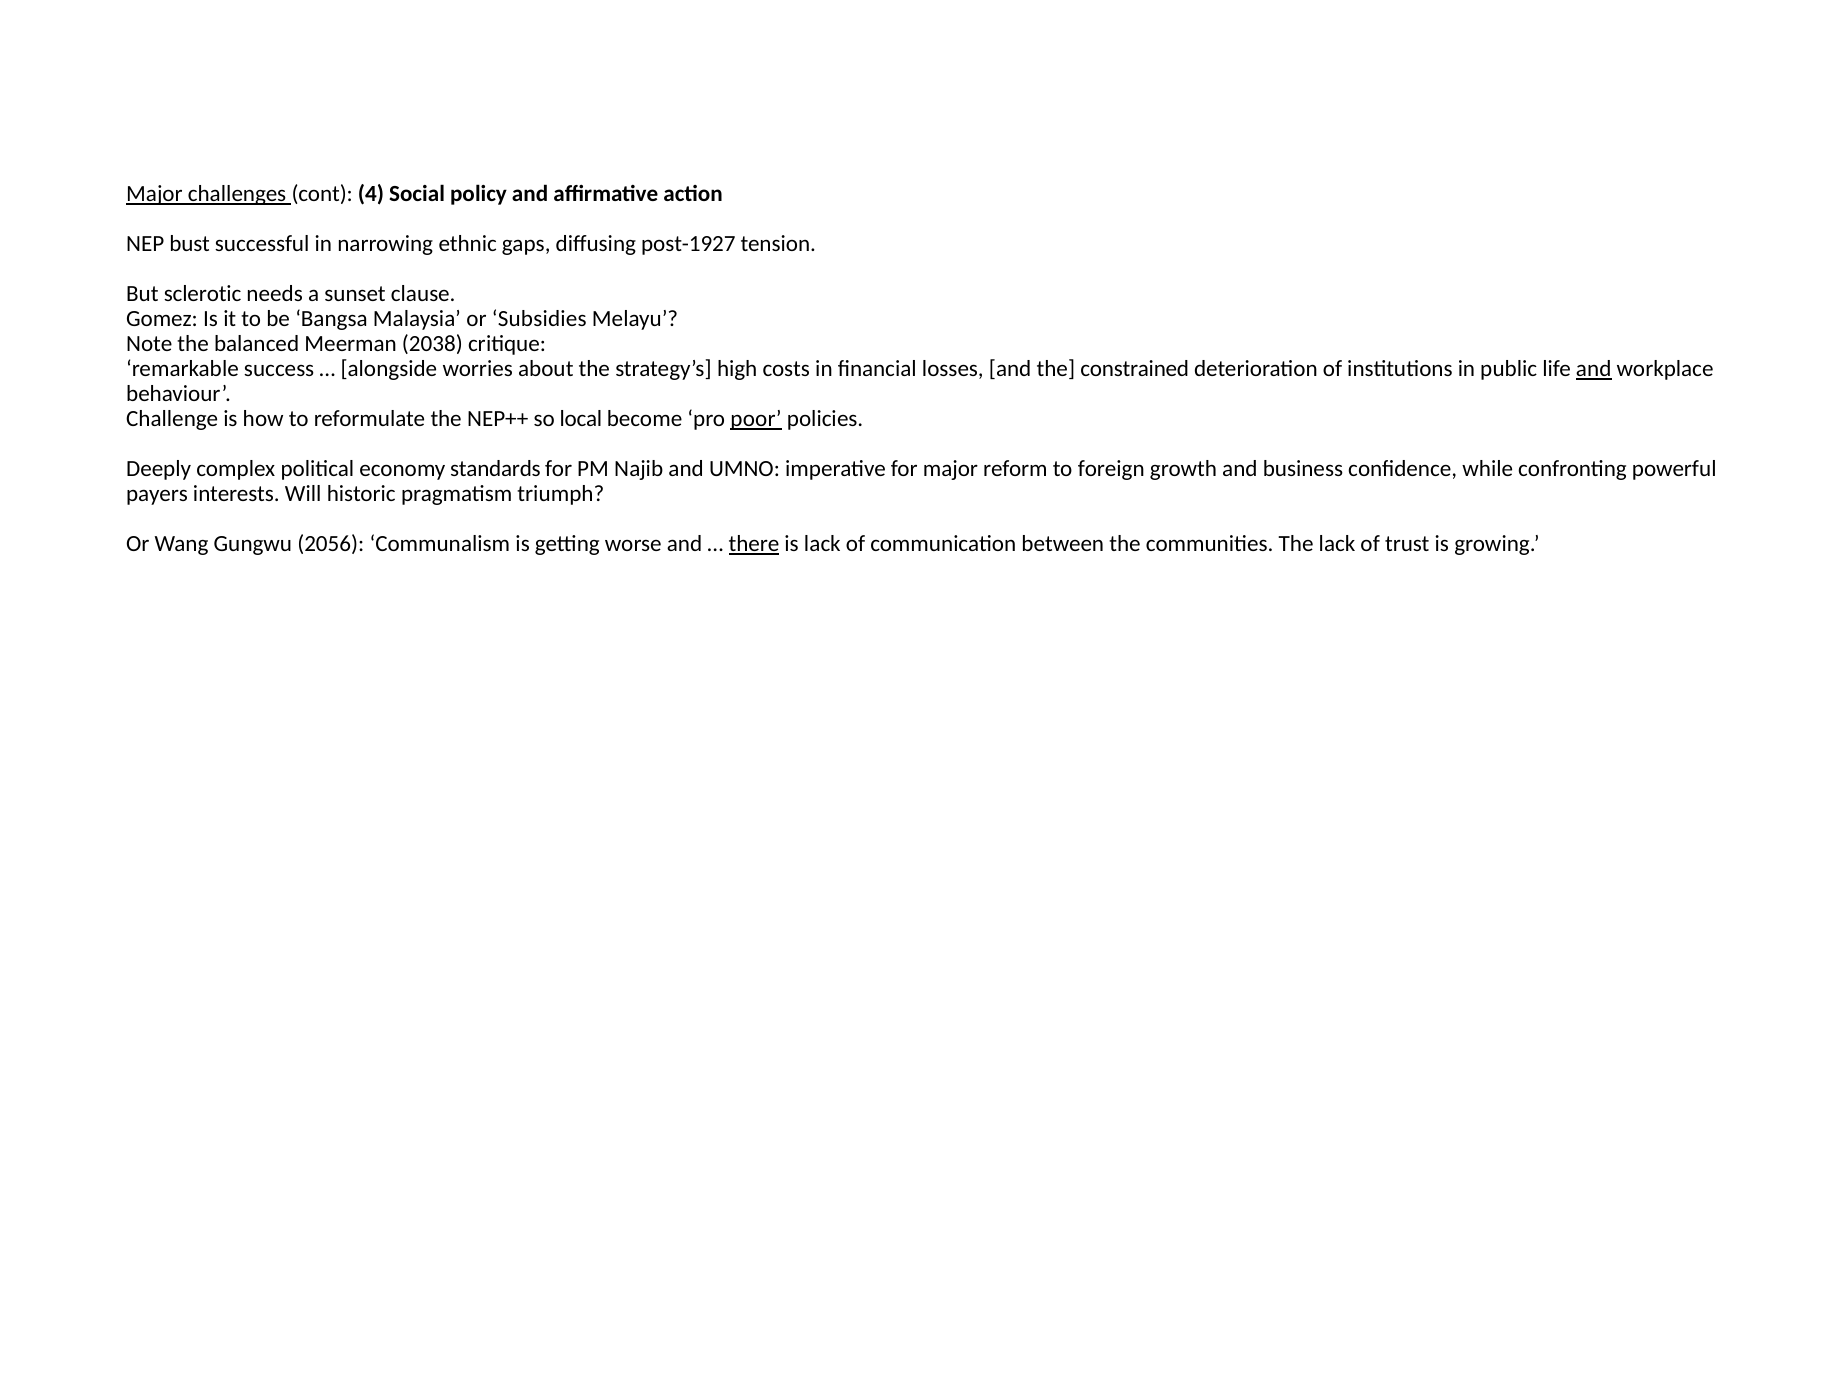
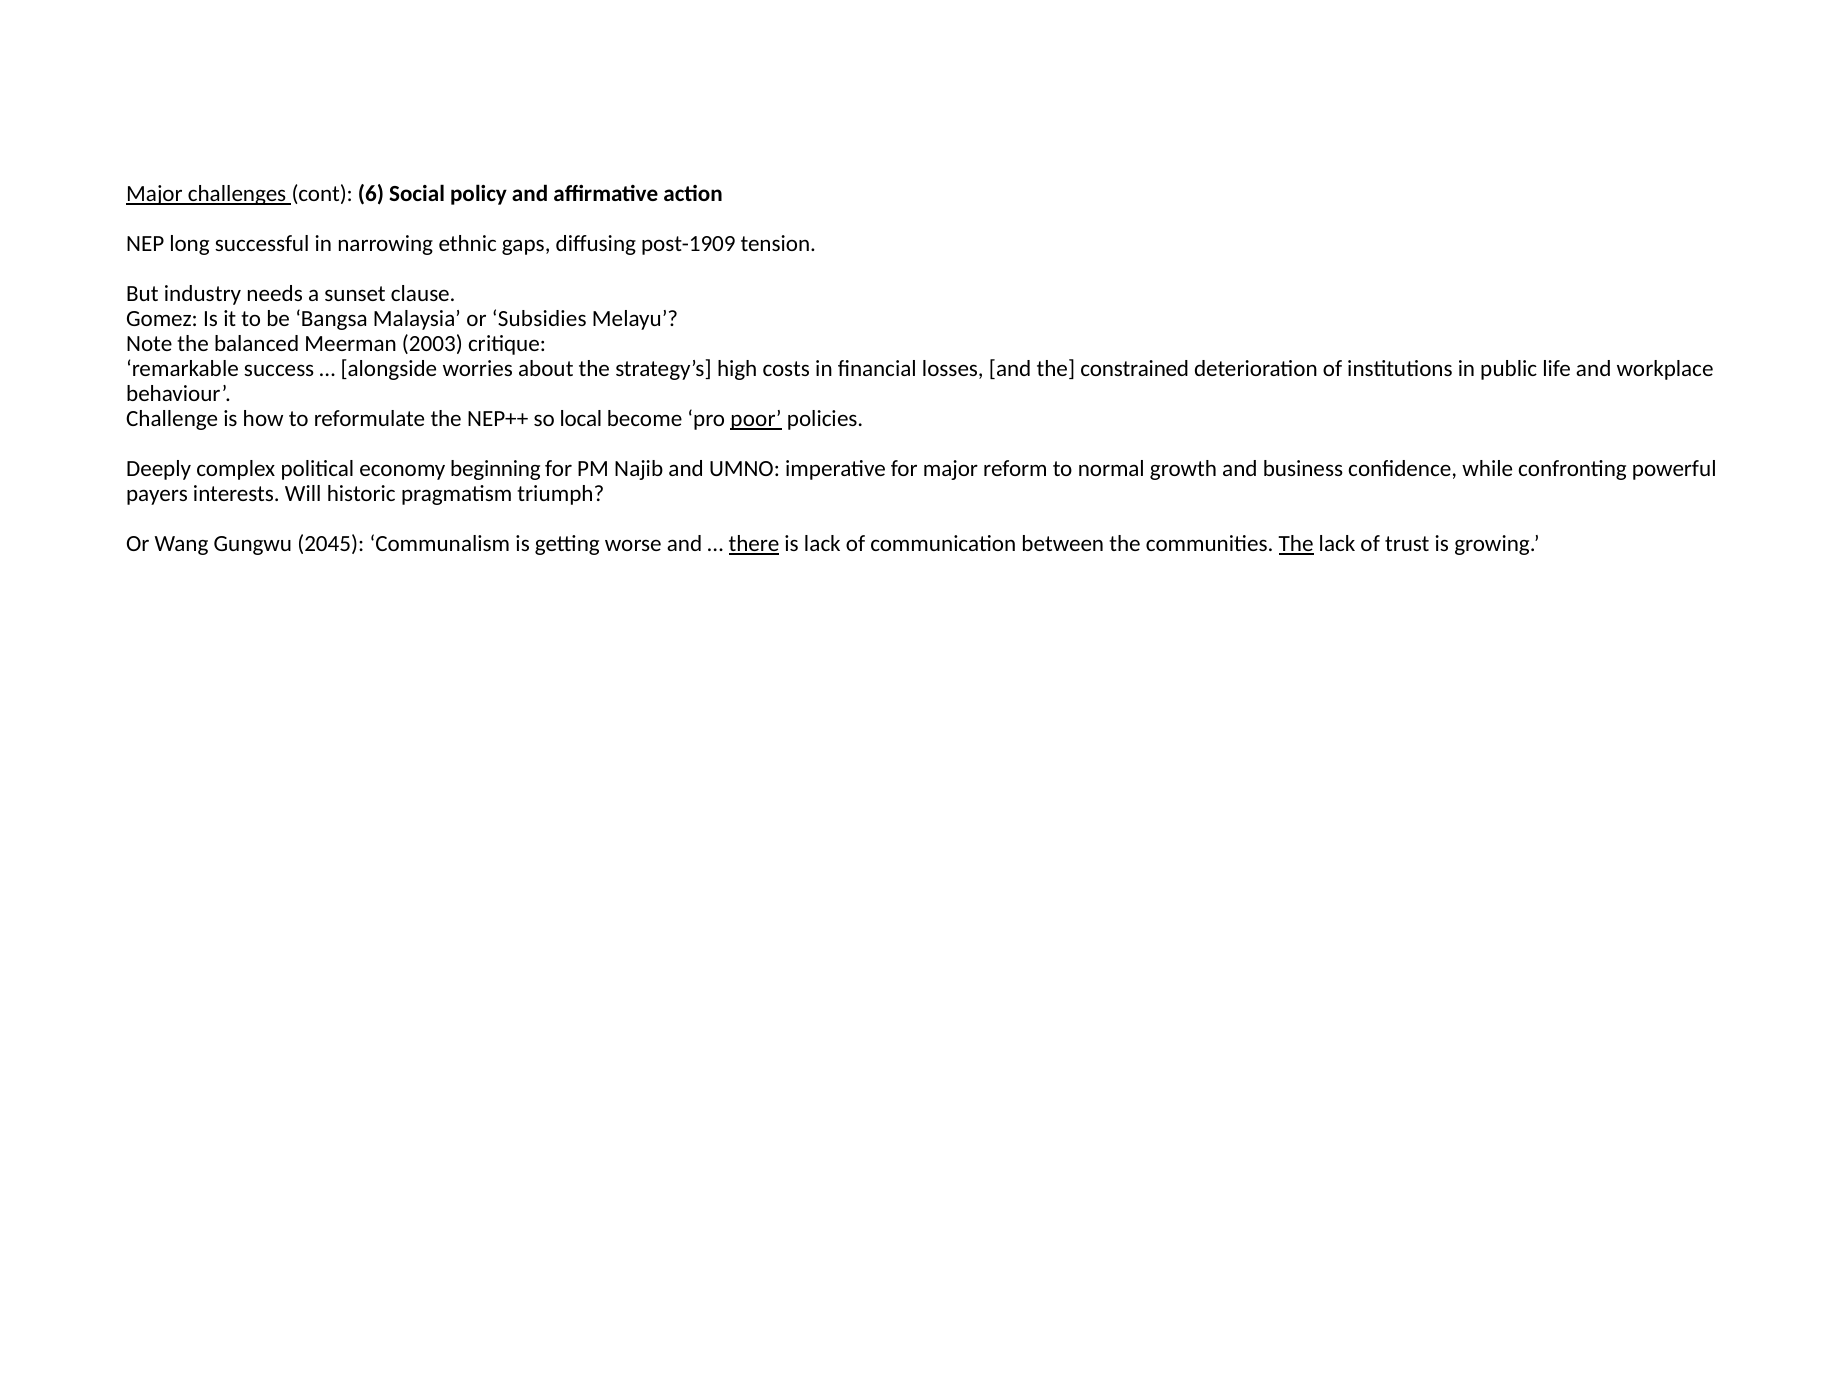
4: 4 -> 6
bust: bust -> long
post-1927: post-1927 -> post-1909
sclerotic: sclerotic -> industry
2038: 2038 -> 2003
and at (1594, 369) underline: present -> none
standards: standards -> beginning
foreign: foreign -> normal
2056: 2056 -> 2045
The at (1296, 544) underline: none -> present
